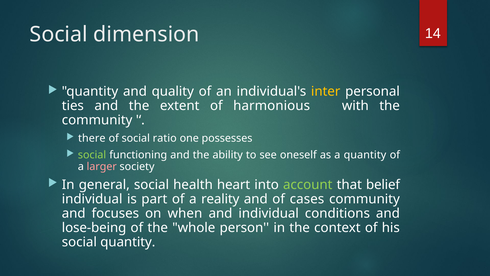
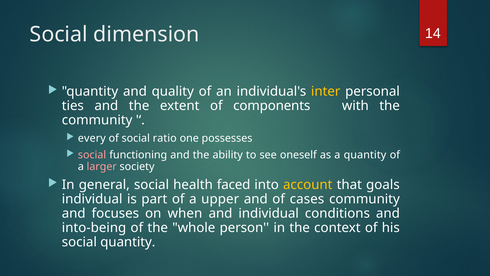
harmonious: harmonious -> components
there: there -> every
social at (92, 155) colour: light green -> pink
heart: heart -> faced
account colour: light green -> yellow
belief: belief -> goals
reality: reality -> upper
lose-being: lose-being -> into-being
